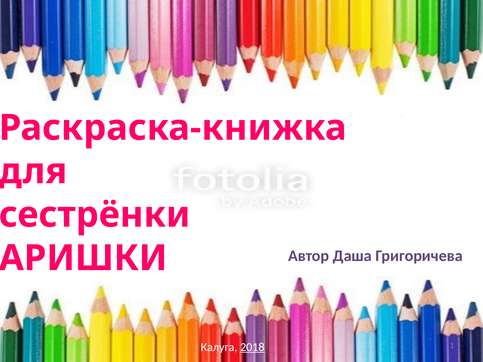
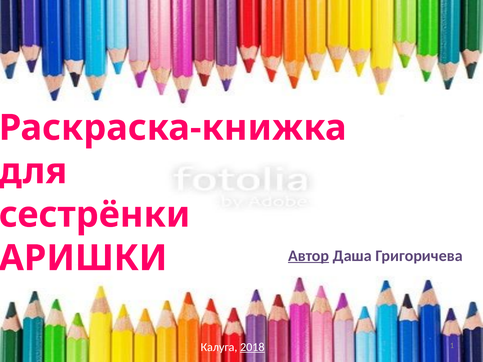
Автор underline: none -> present
